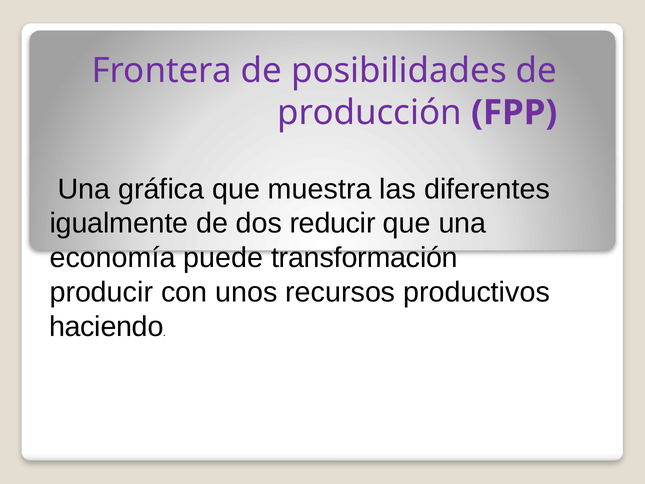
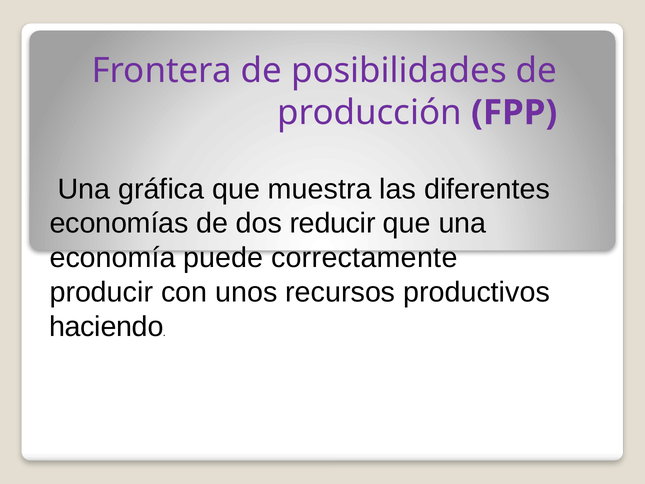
igualmente: igualmente -> economías
transformación: transformación -> correctamente
